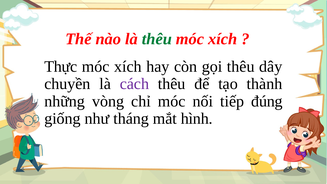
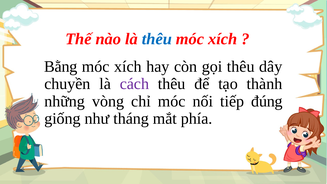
thêu at (157, 39) colour: green -> blue
Thực: Thực -> Bằng
hình: hình -> phía
